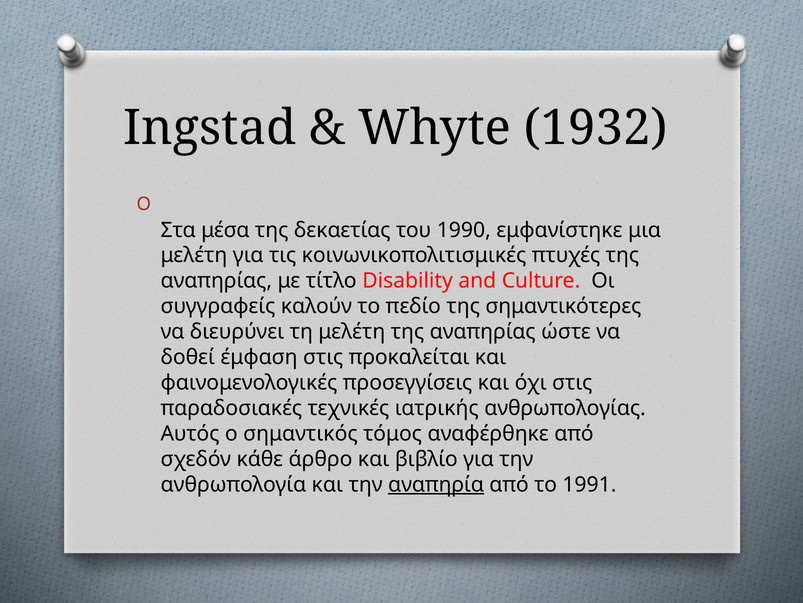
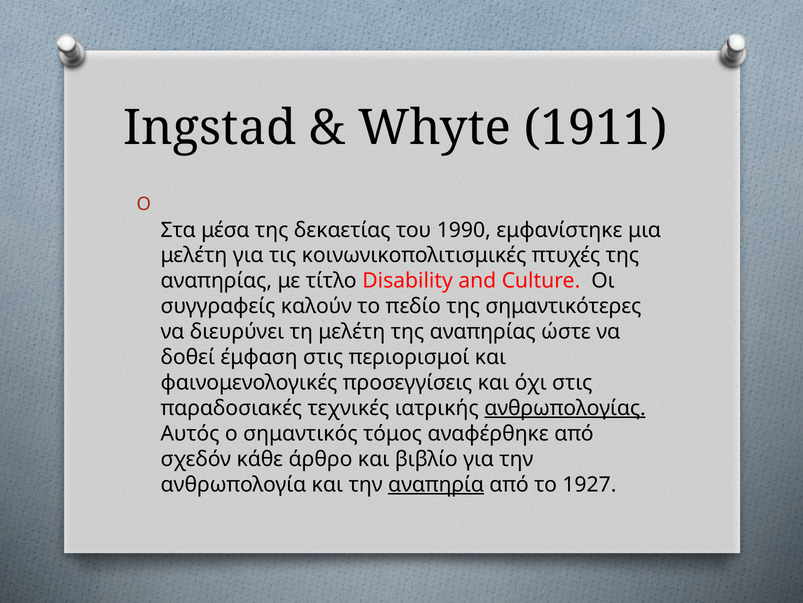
1932: 1932 -> 1911
προκαλείται: προκαλείται -> περιορισμοί
ανθρωπολογίας underline: none -> present
1991: 1991 -> 1927
